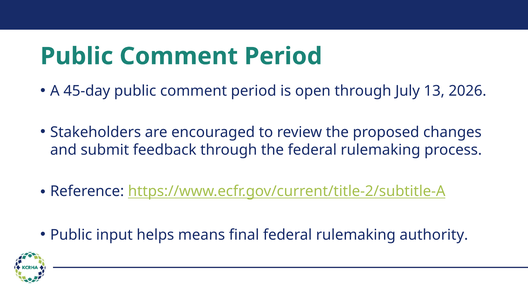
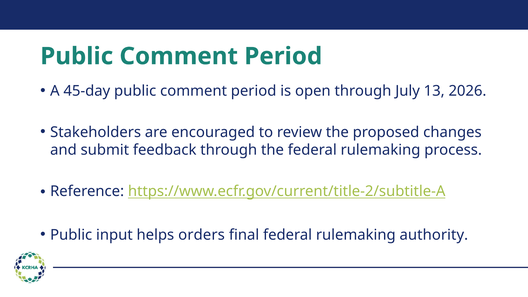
means: means -> orders
